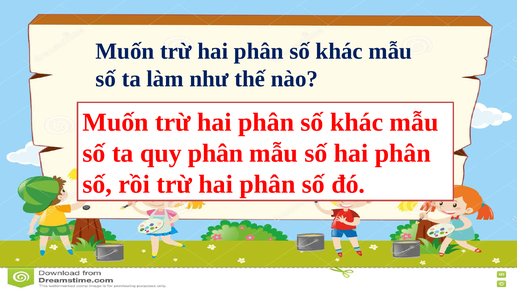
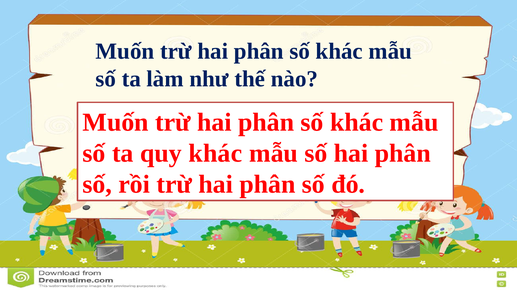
quy phân: phân -> khác
